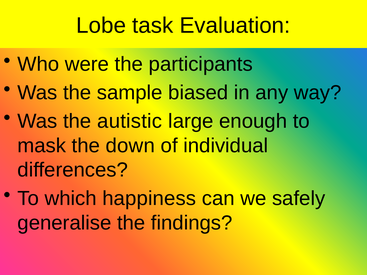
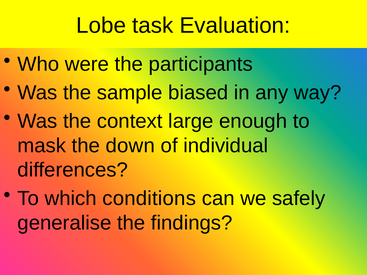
autistic: autistic -> context
happiness: happiness -> conditions
